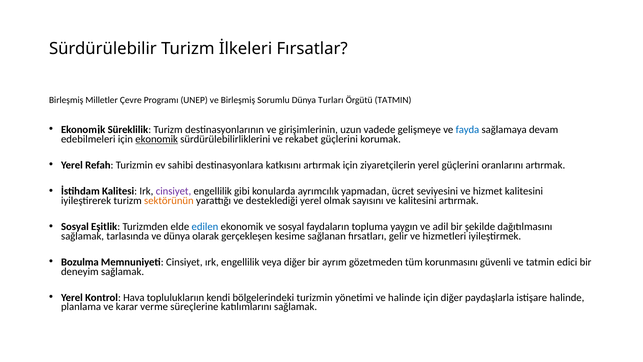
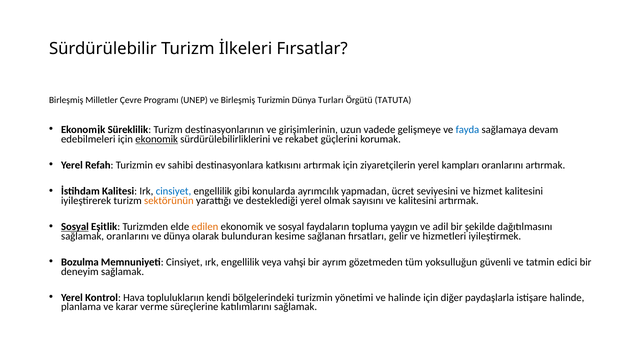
Birleşmiş Sorumlu: Sorumlu -> Turizmin
Örgütü TATMIN: TATMIN -> TATUTA
yerel güçlerini: güçlerini -> kampları
cinsiyet at (173, 191) colour: purple -> blue
Sosyal at (75, 227) underline: none -> present
edilen colour: blue -> orange
sağlamak tarlasında: tarlasında -> oranlarını
gerçekleşen: gerçekleşen -> bulunduran
veya diğer: diğer -> vahşi
korunmasını: korunmasını -> yoksulluğun
